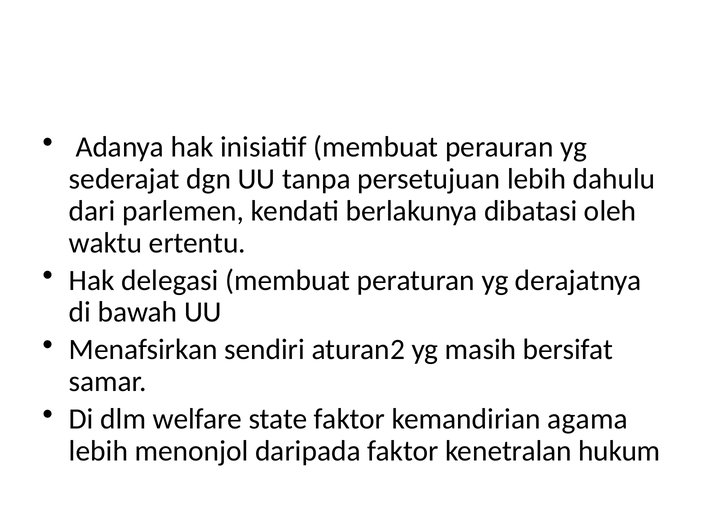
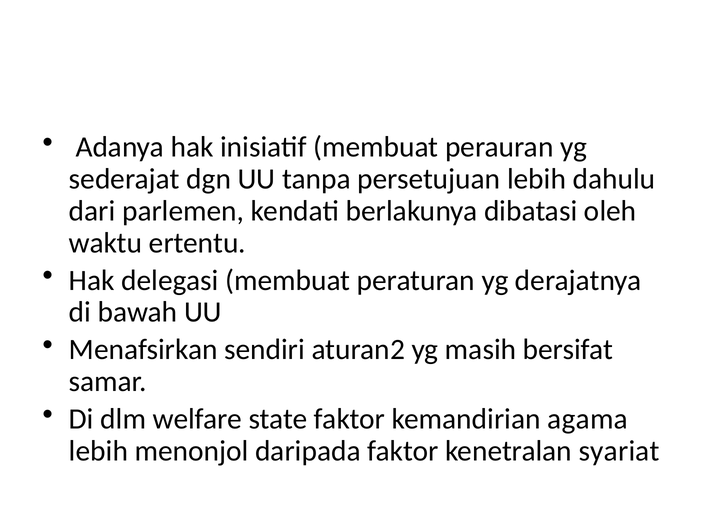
hukum: hukum -> syariat
